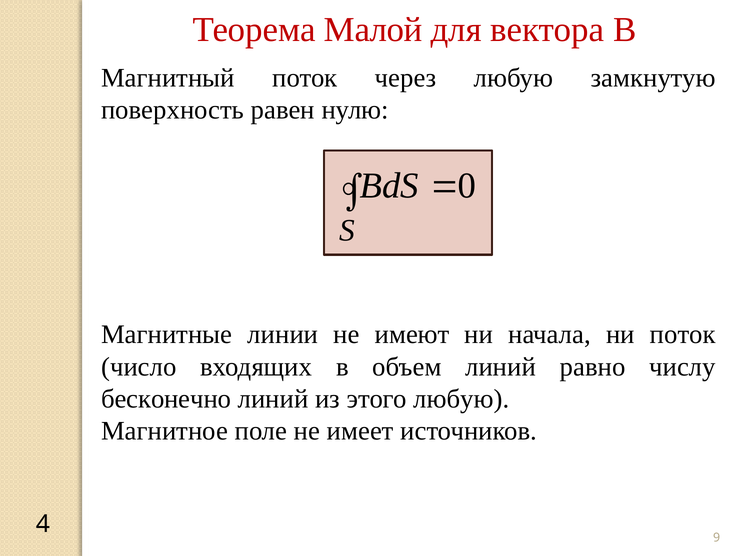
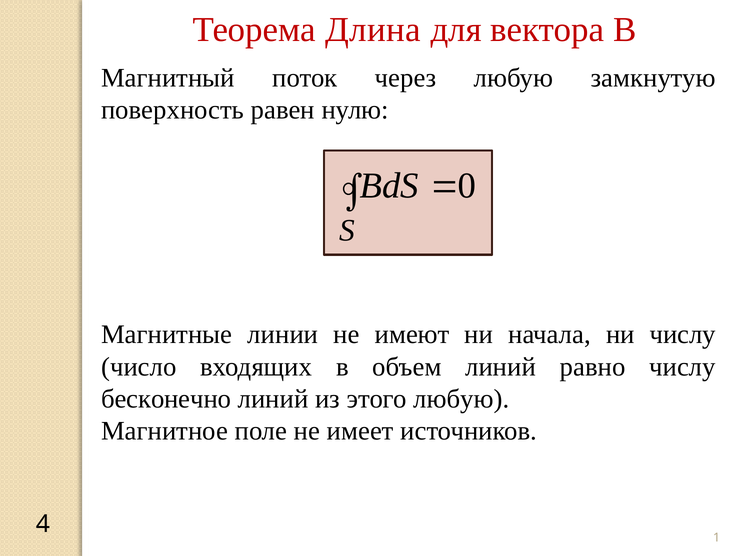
Малой: Малой -> Длина
ни поток: поток -> числу
9: 9 -> 1
